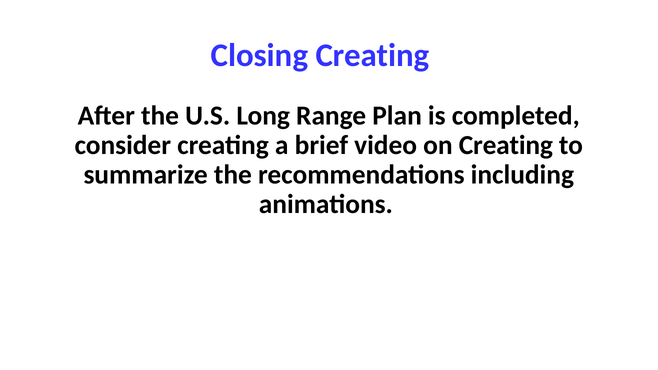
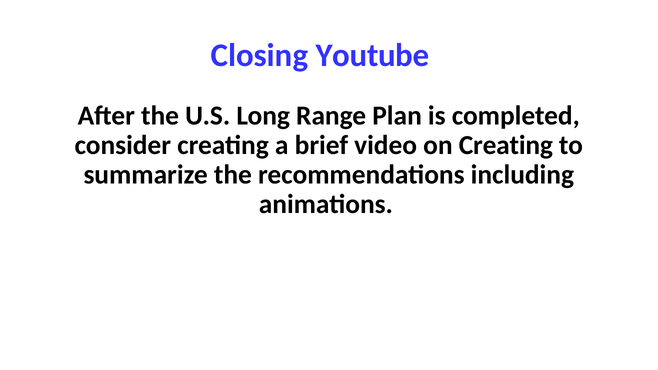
Closing Creating: Creating -> Youtube
